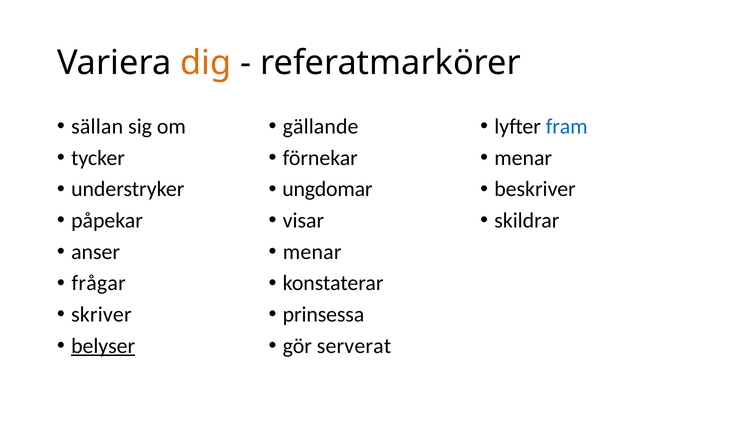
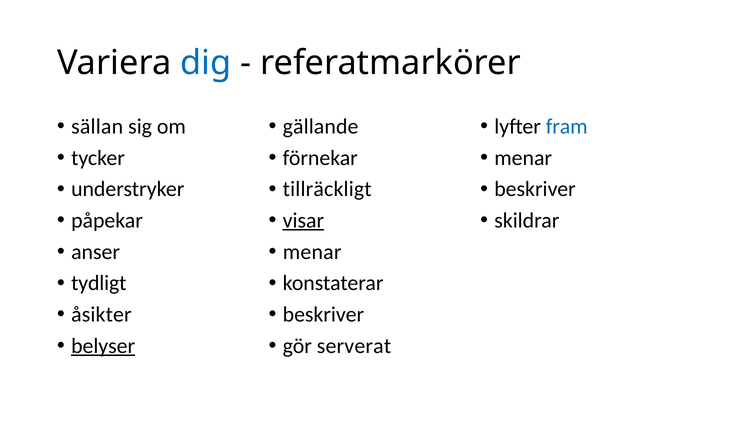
dig colour: orange -> blue
ungdomar: ungdomar -> tillräckligt
visar underline: none -> present
frågar: frågar -> tydligt
skriver: skriver -> åsikter
prinsessa at (323, 315): prinsessa -> beskriver
